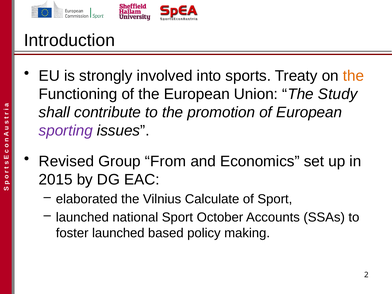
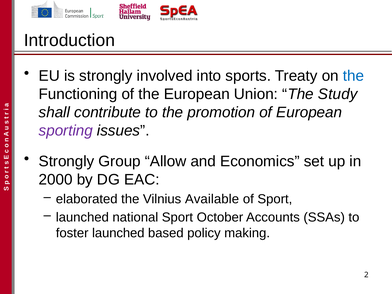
the at (353, 76) colour: orange -> blue
Revised at (66, 161): Revised -> Strongly
From: From -> Allow
2015: 2015 -> 2000
Calculate: Calculate -> Available
